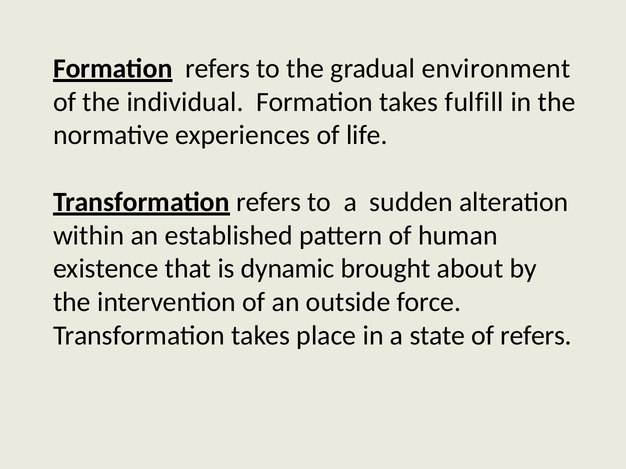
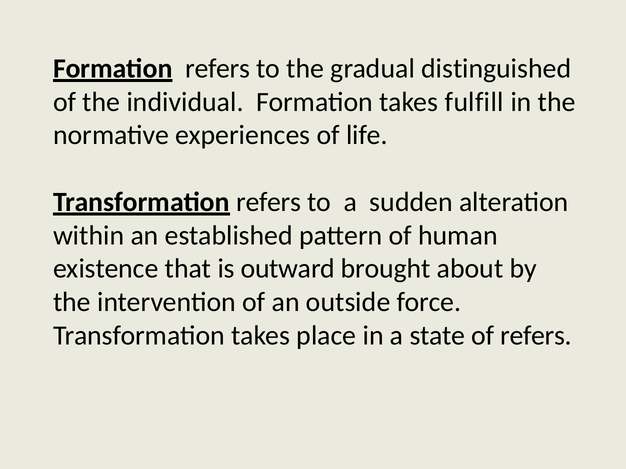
environment: environment -> distinguished
dynamic: dynamic -> outward
